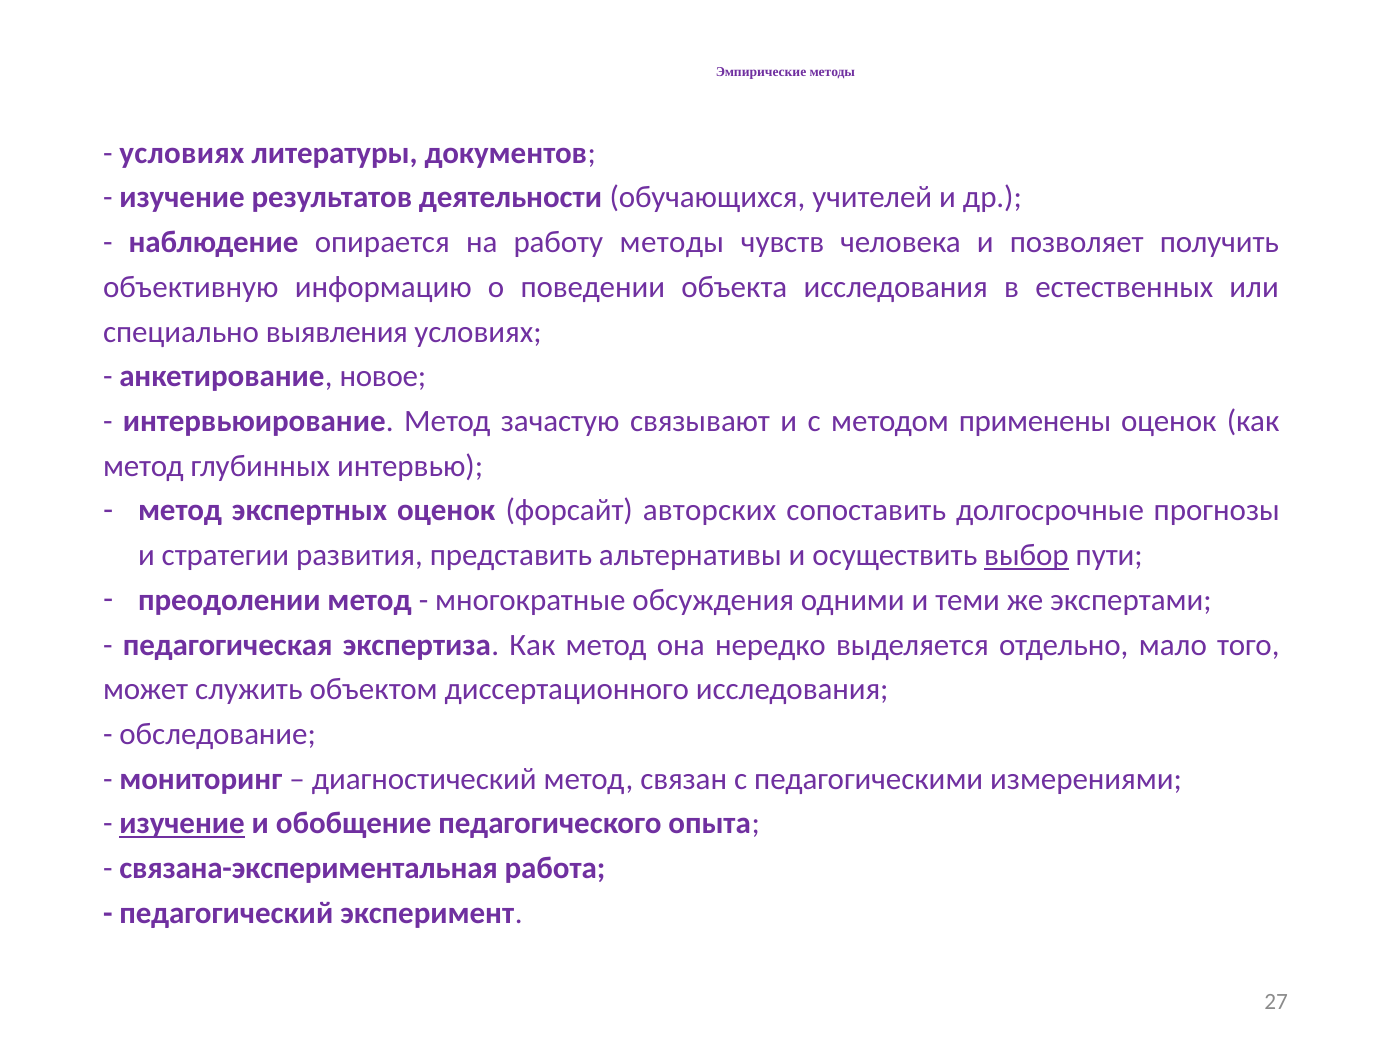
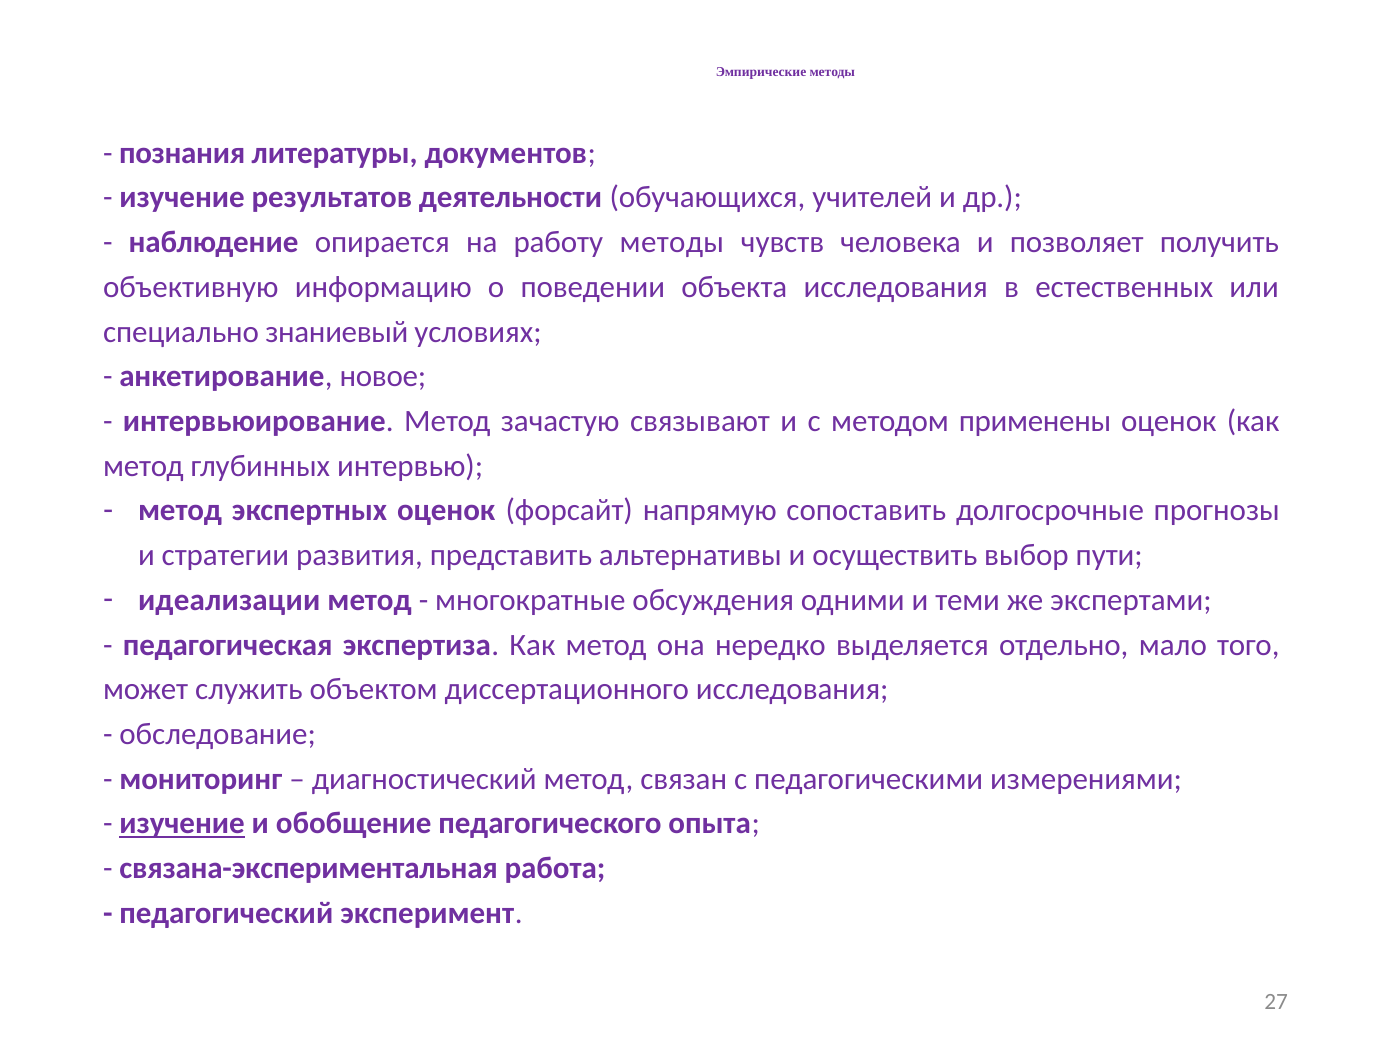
условиях at (182, 153): условиях -> познания
выявления: выявления -> знаниевый
авторских: авторских -> напрямую
выбор underline: present -> none
преодолении: преодолении -> идеализации
